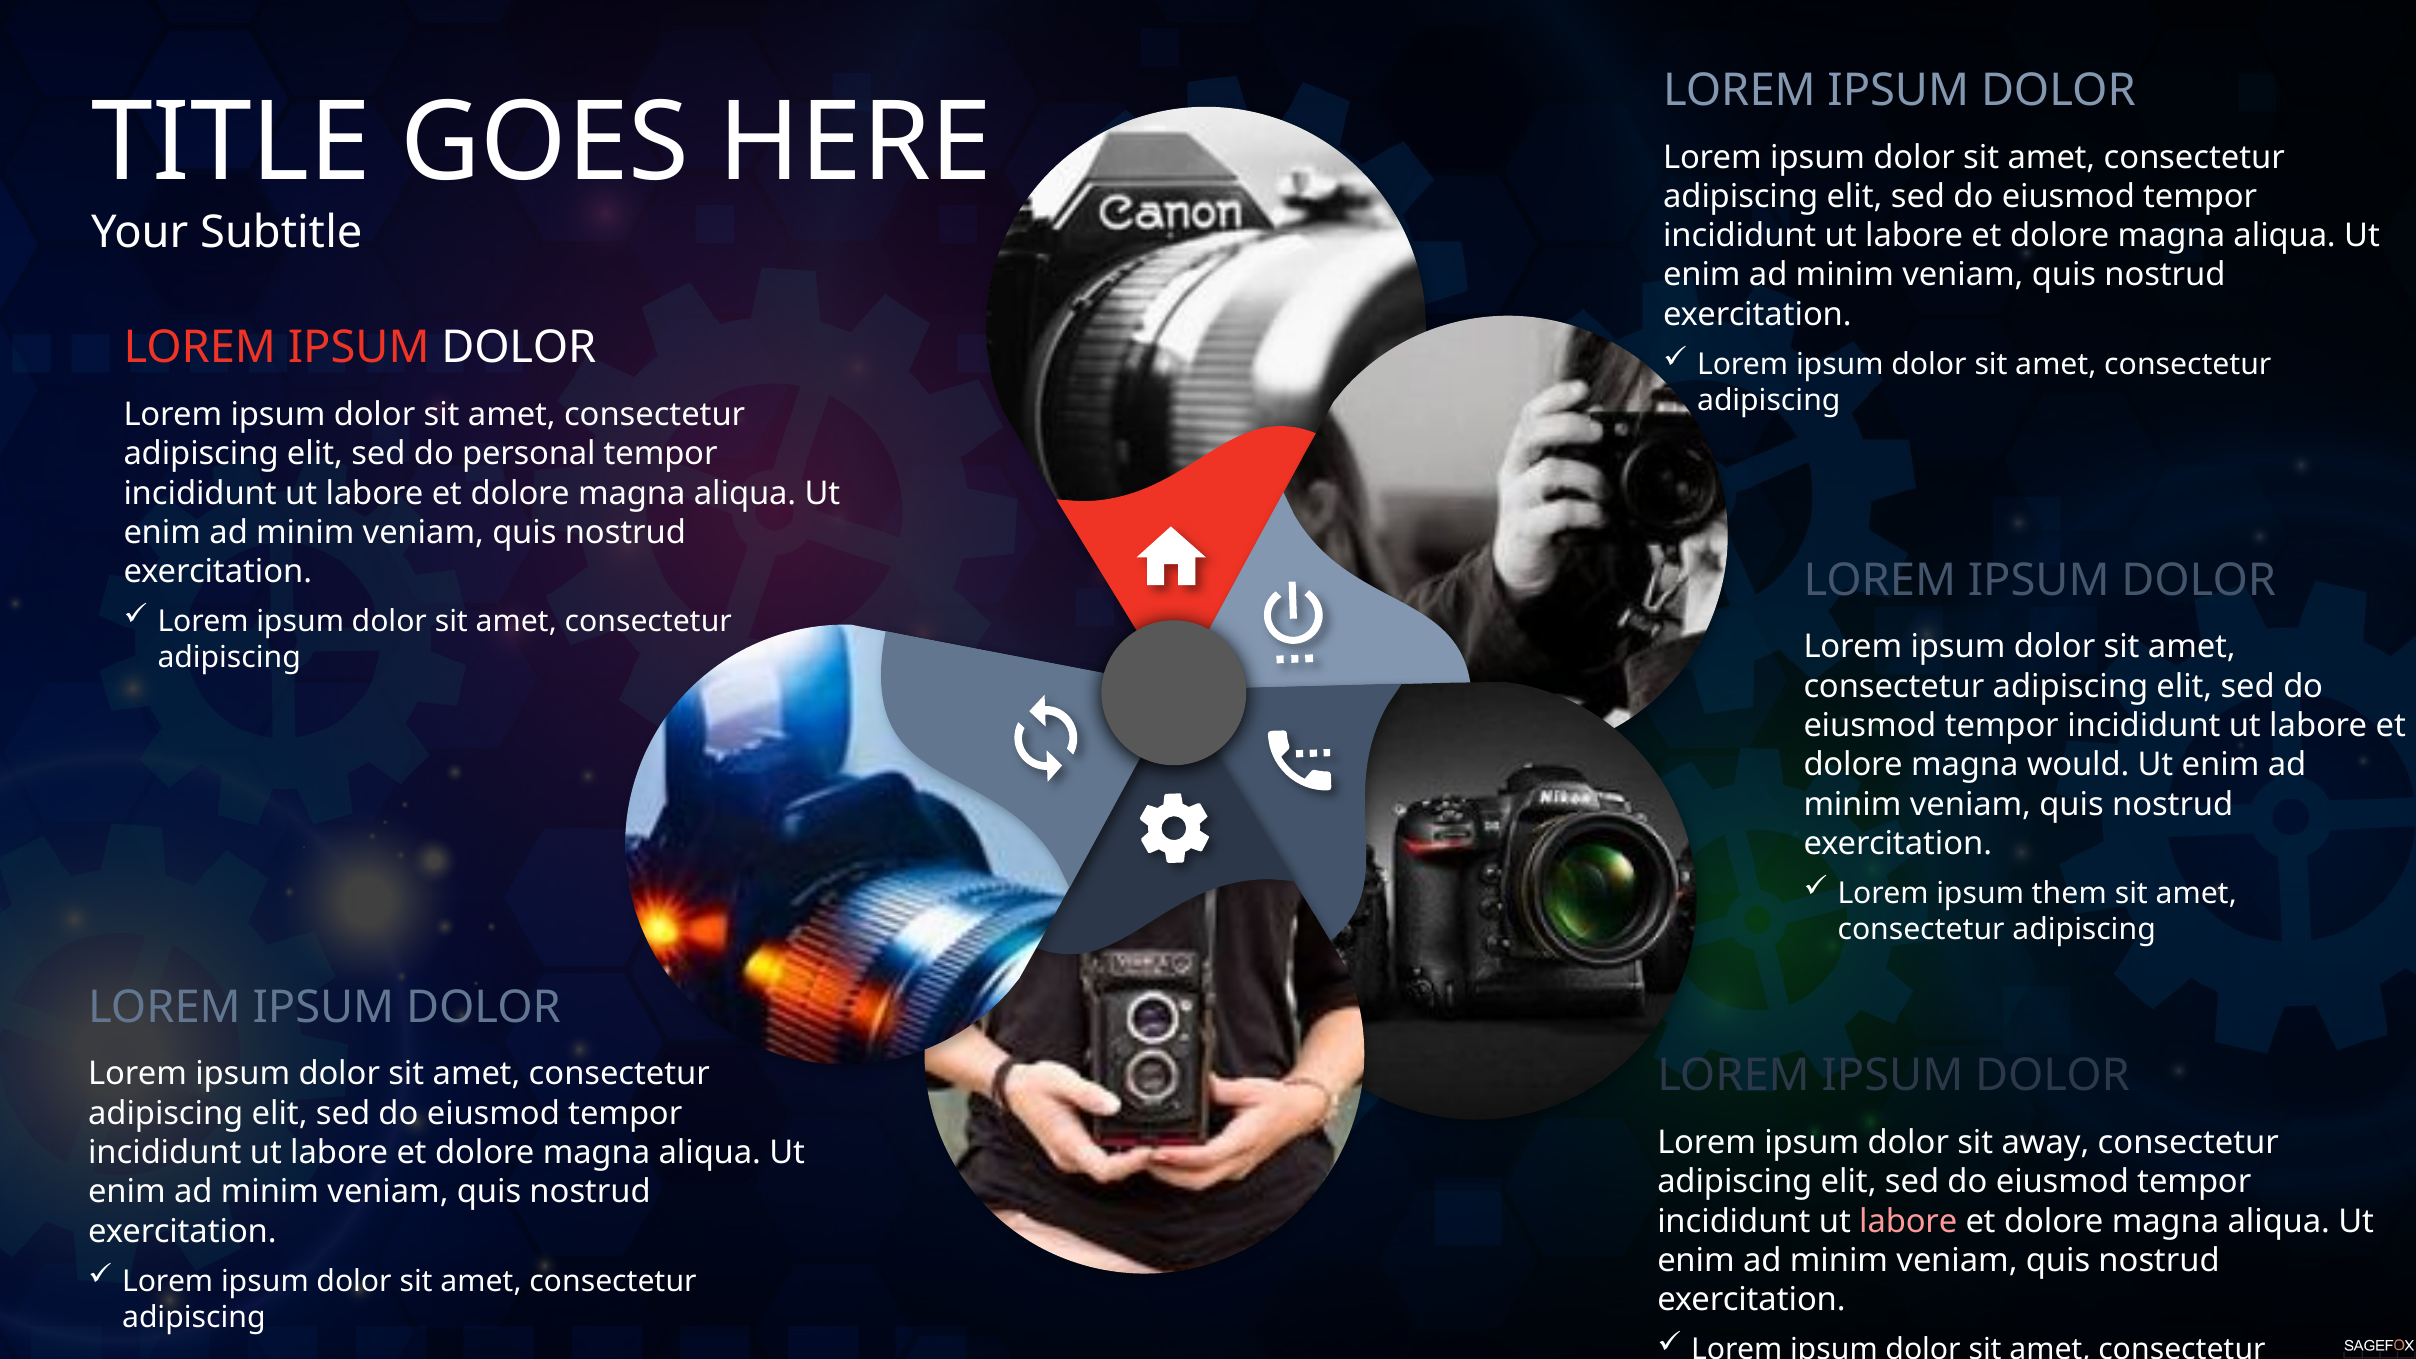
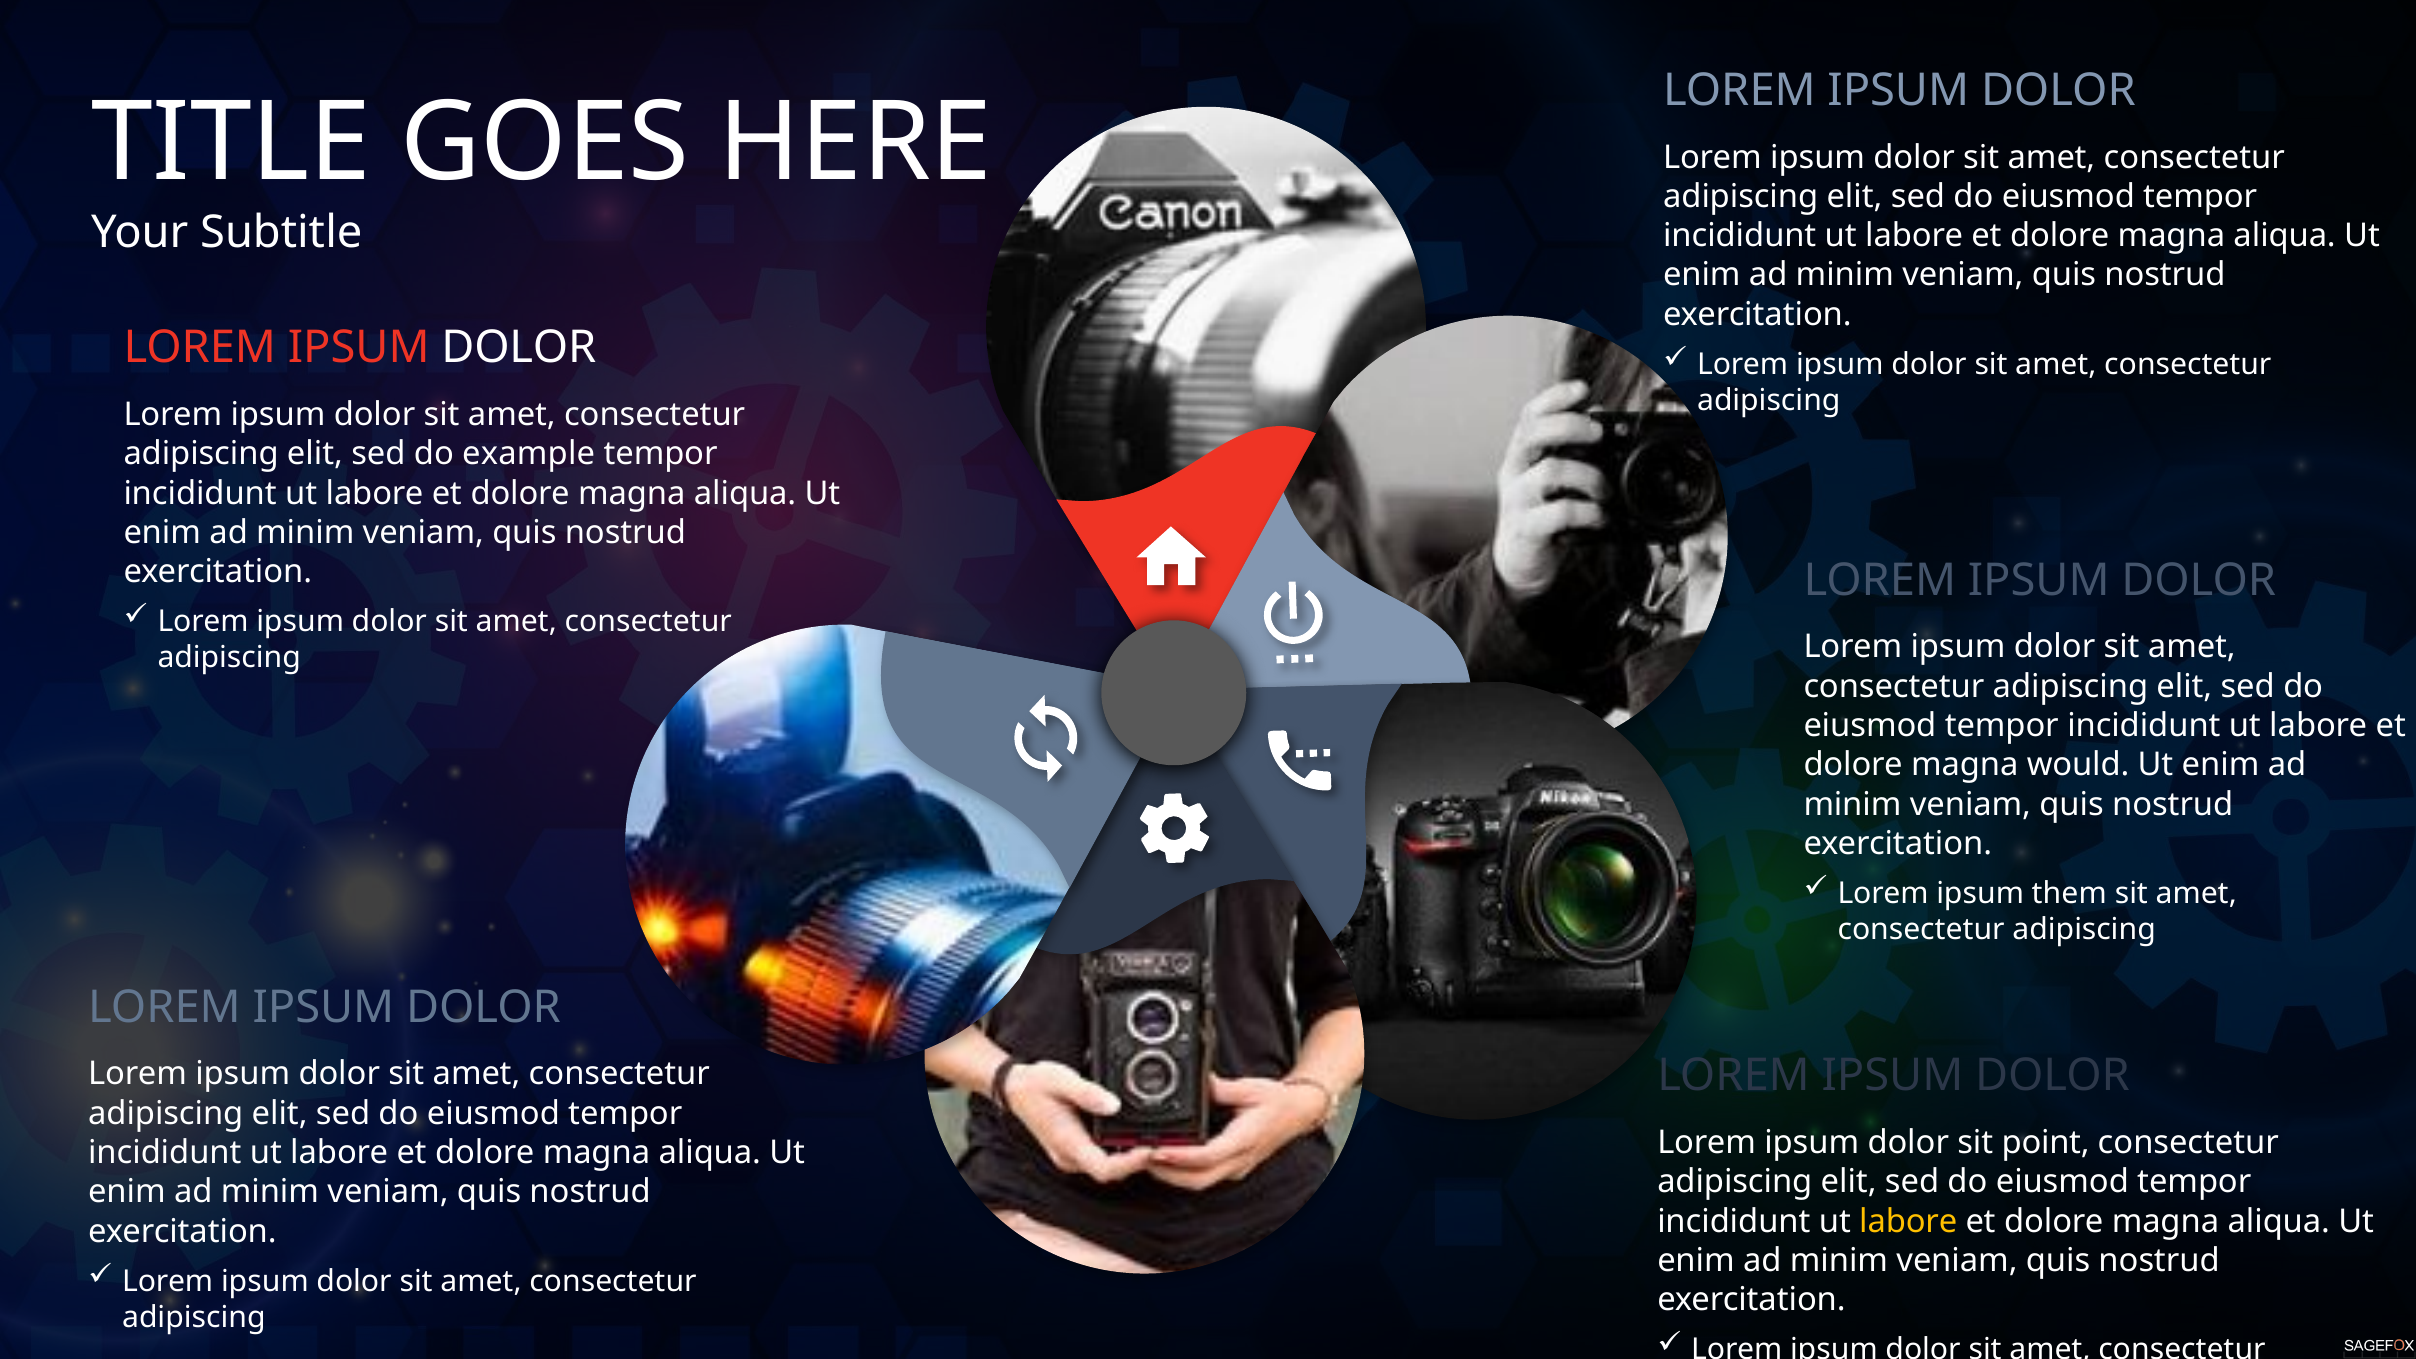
personal: personal -> example
away: away -> point
labore at (1908, 1221) colour: pink -> yellow
